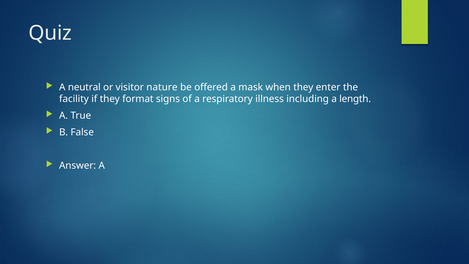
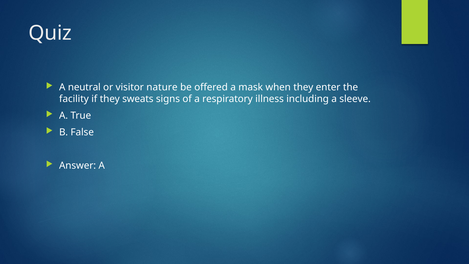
format: format -> sweats
length: length -> sleeve
